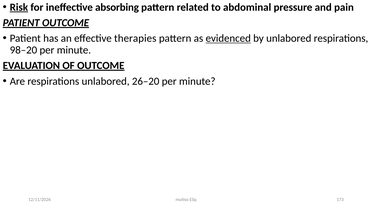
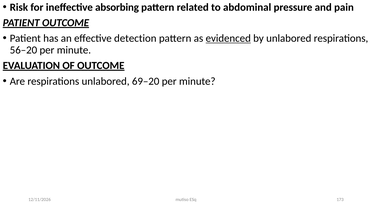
Risk underline: present -> none
therapies: therapies -> detection
98–20: 98–20 -> 56–20
26–20: 26–20 -> 69–20
